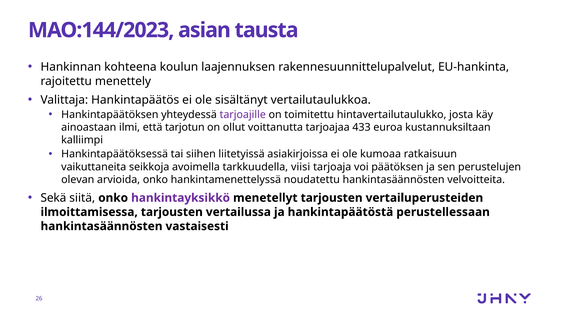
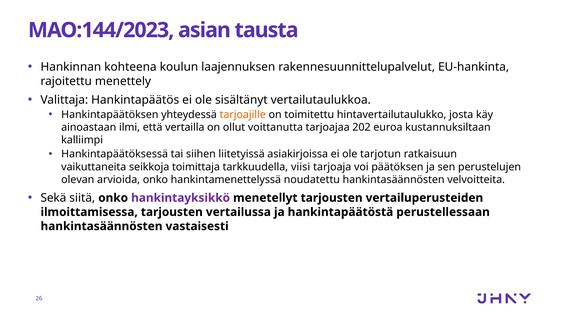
tarjoajille colour: purple -> orange
tarjotun: tarjotun -> vertailla
433: 433 -> 202
kumoaa: kumoaa -> tarjotun
avoimella: avoimella -> toimittaja
